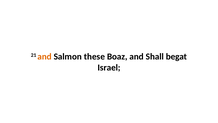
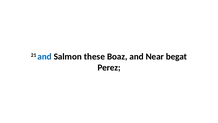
and at (45, 56) colour: orange -> blue
Shall: Shall -> Near
Israel: Israel -> Perez
